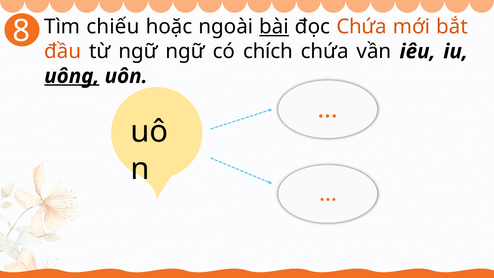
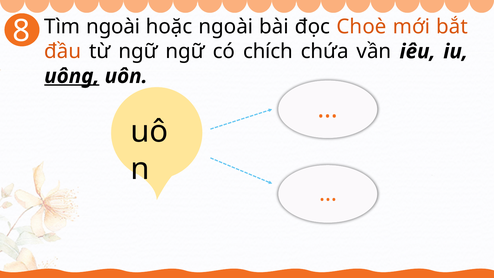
Tìm chiếu: chiếu -> ngoài
bài underline: present -> none
Chứa at (362, 27): Chứa -> Choè
